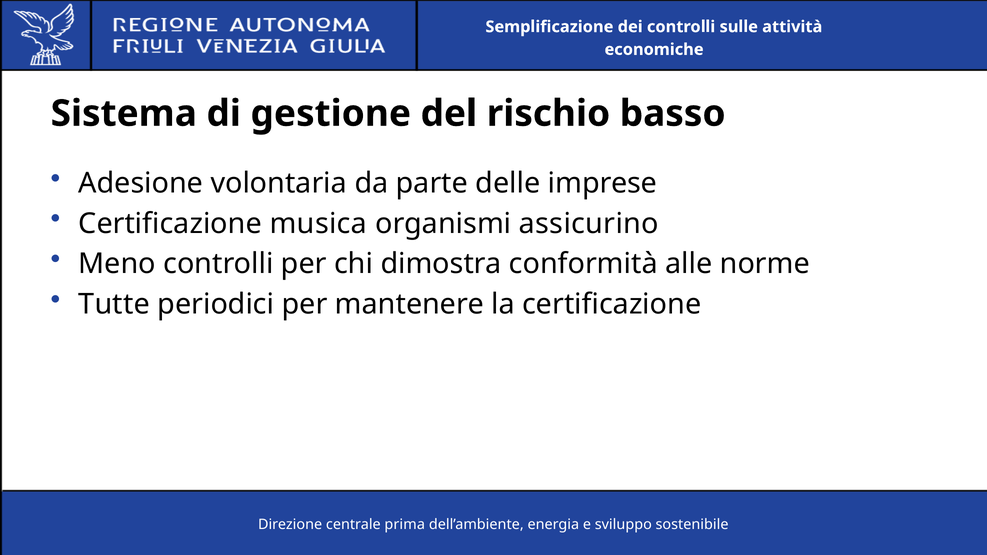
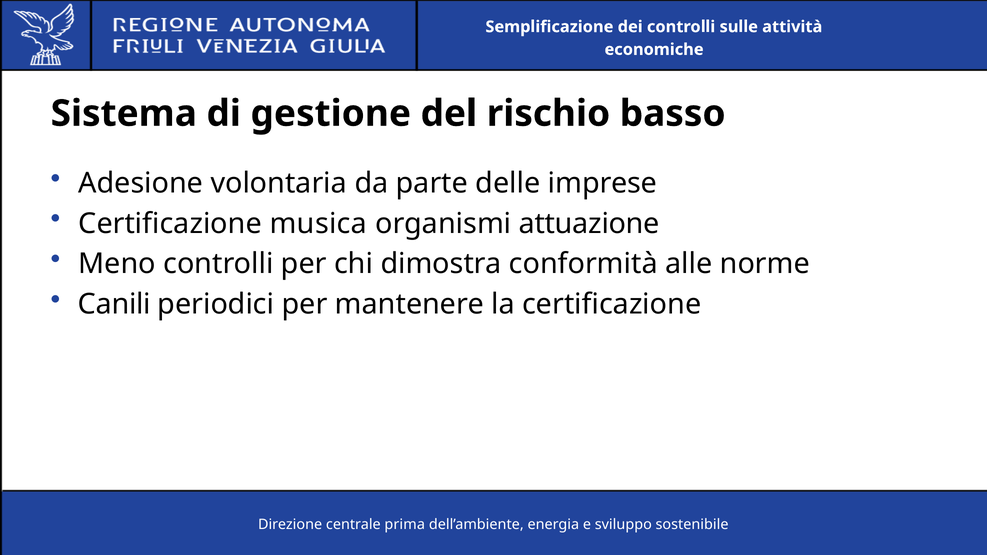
assicurino: assicurino -> attuazione
Tutte: Tutte -> Canili
